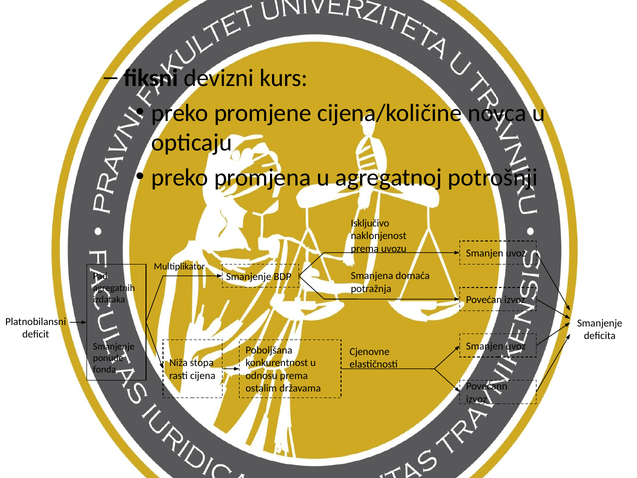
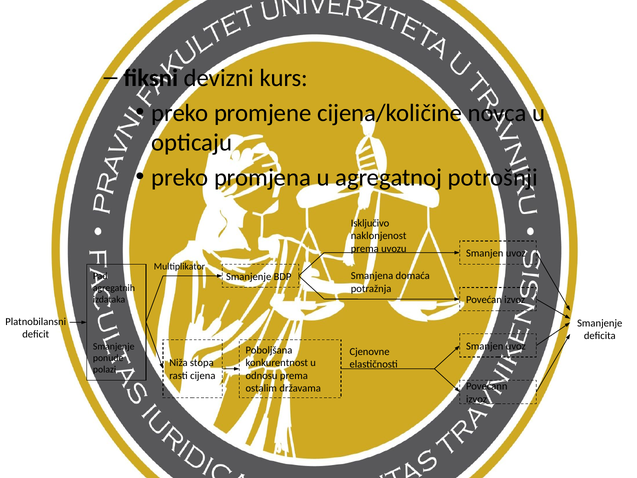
fonda: fonda -> polazi
